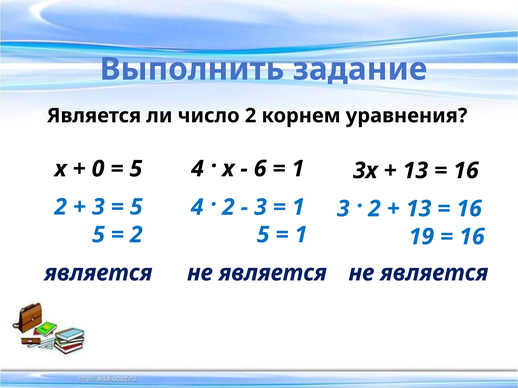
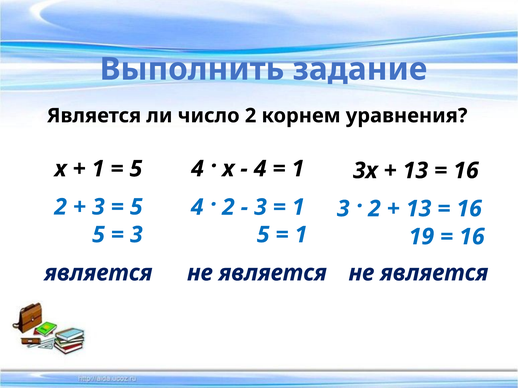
0 at (98, 169): 0 -> 1
6 at (260, 169): 6 -> 4
2 at (136, 235): 2 -> 3
